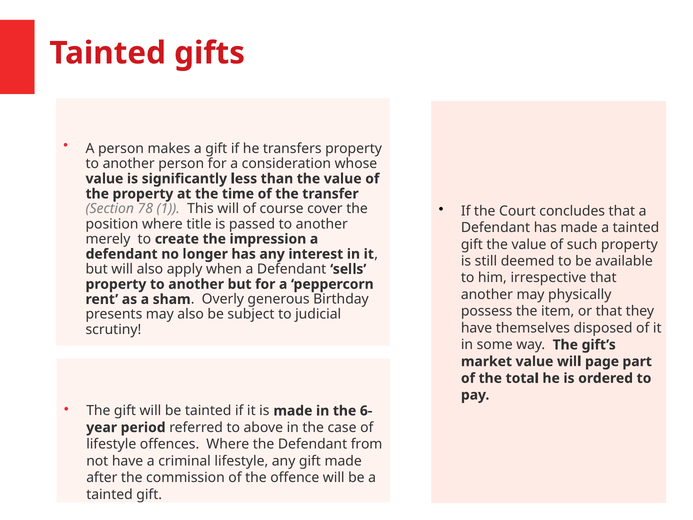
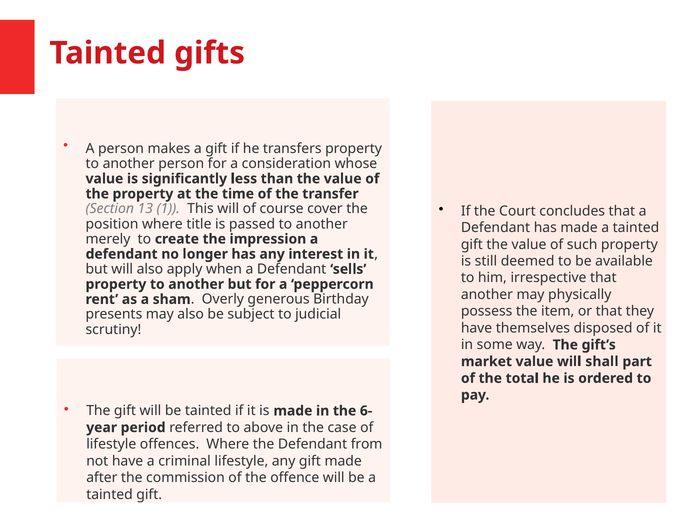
78: 78 -> 13
page: page -> shall
